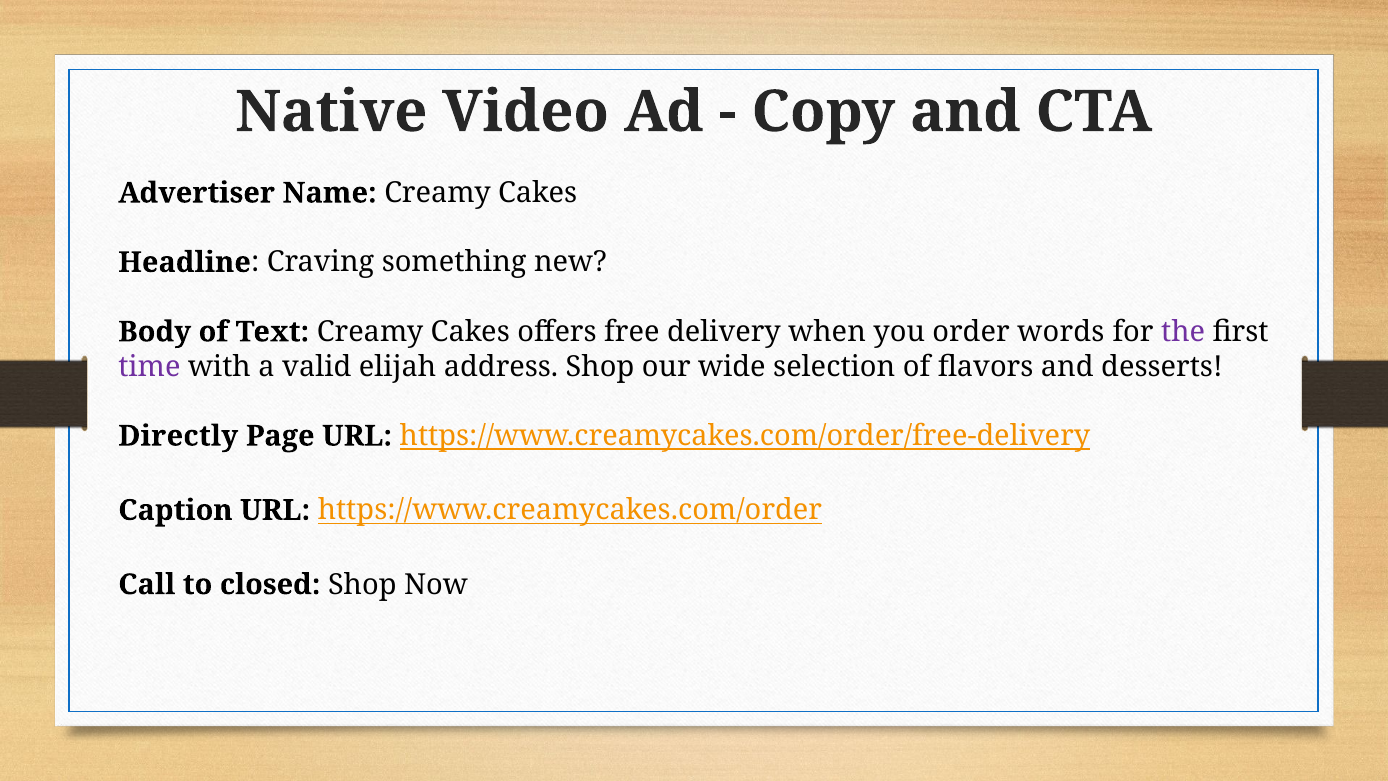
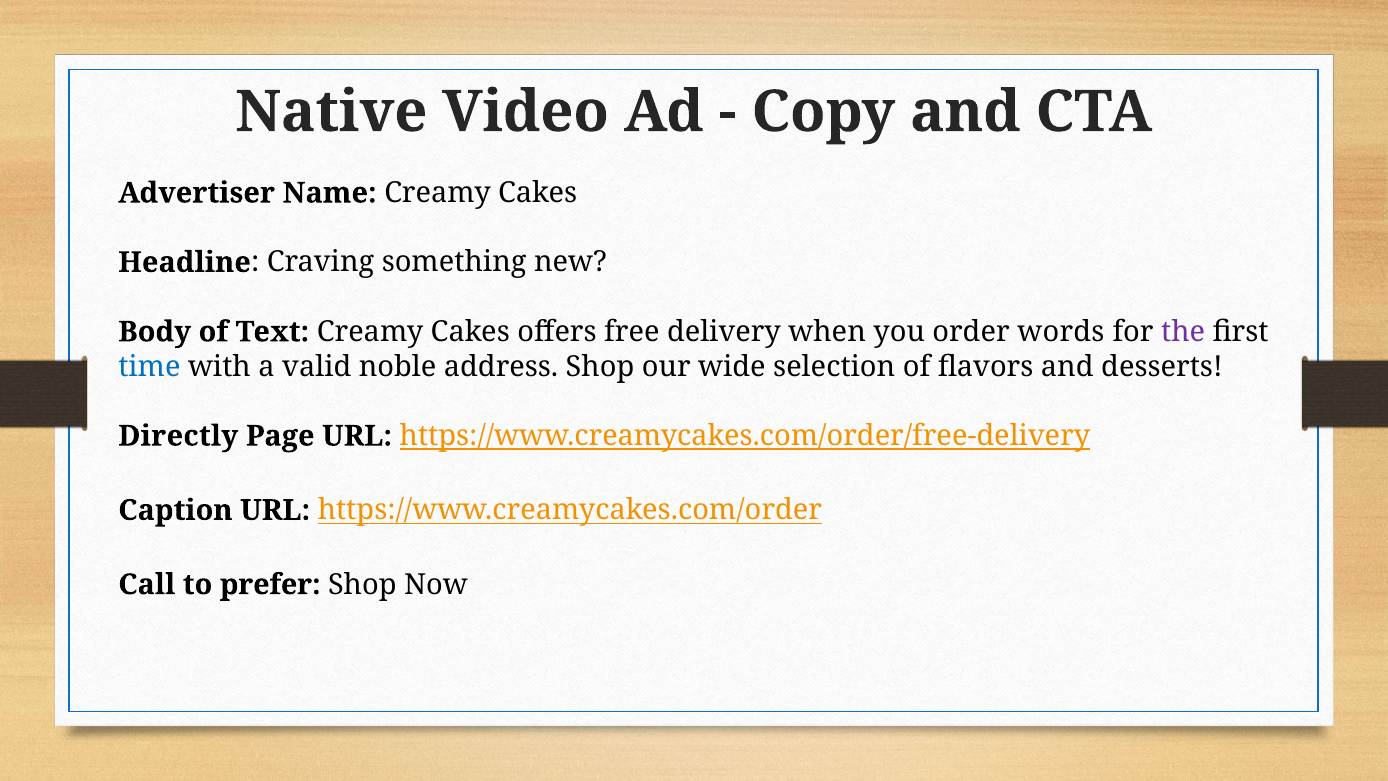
time colour: purple -> blue
elijah: elijah -> noble
closed: closed -> prefer
